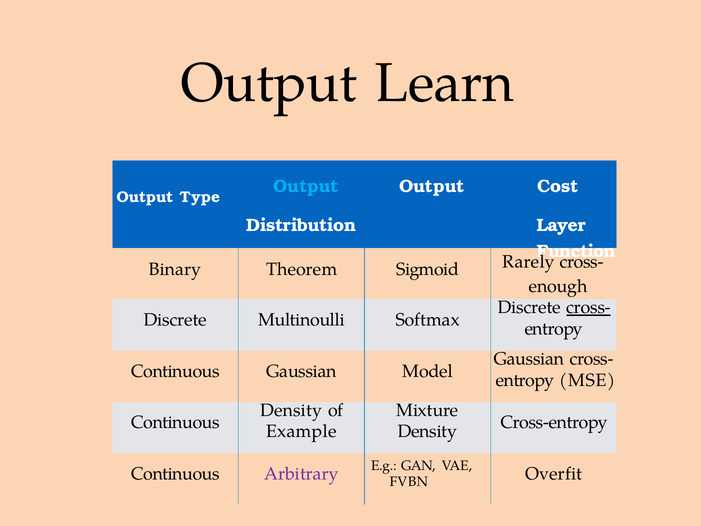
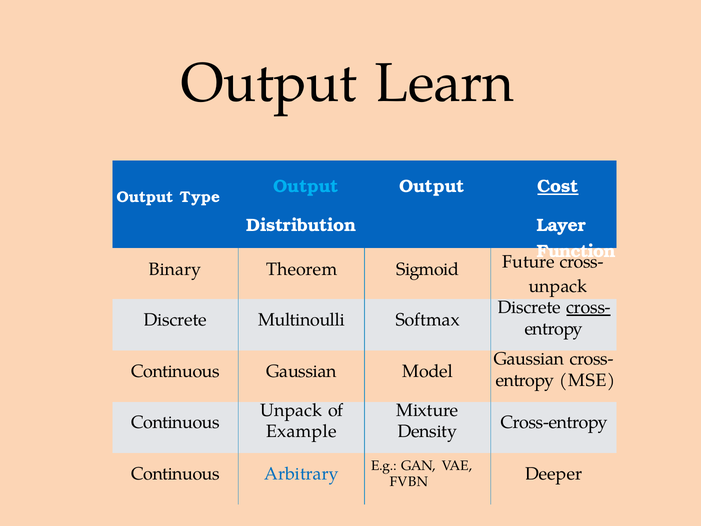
Cost underline: none -> present
Rarely: Rarely -> Future
enough at (558, 286): enough -> unpack
Density at (291, 410): Density -> Unpack
Arbitrary colour: purple -> blue
Overfit: Overfit -> Deeper
